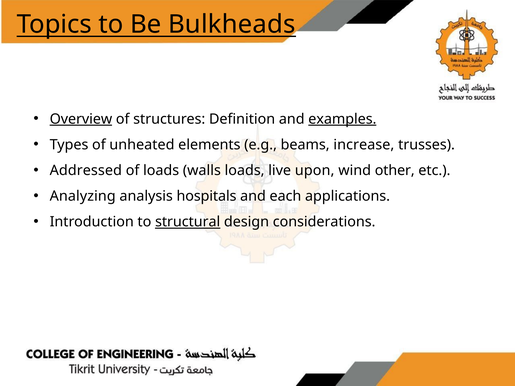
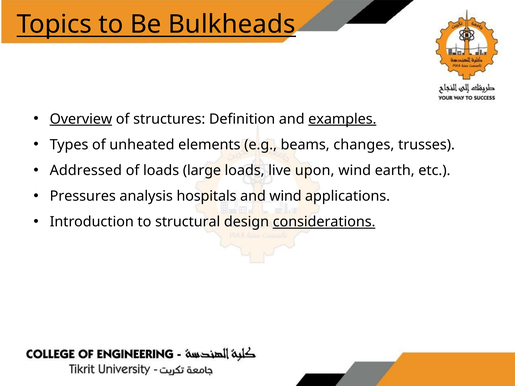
increase: increase -> changes
walls: walls -> large
other: other -> earth
Analyzing: Analyzing -> Pressures
and each: each -> wind
structural underline: present -> none
considerations underline: none -> present
